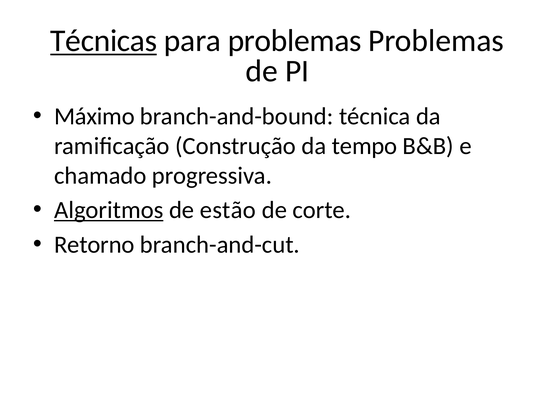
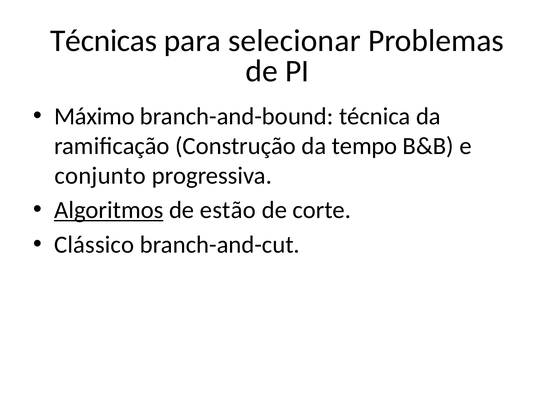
Técnicas underline: present -> none
para problemas: problemas -> selecionar
chamado: chamado -> conjunto
Retorno: Retorno -> Clássico
